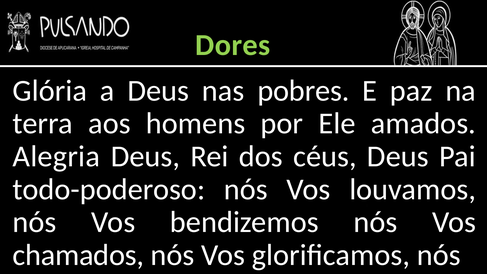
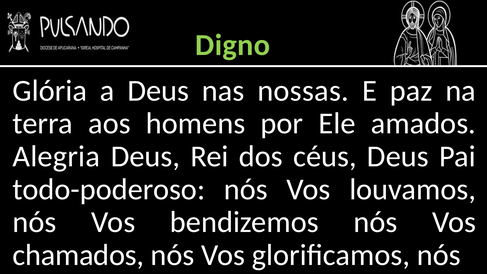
Dores: Dores -> Digno
pobres: pobres -> nossas
